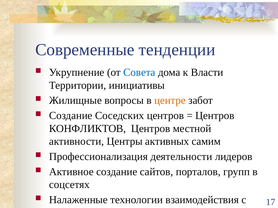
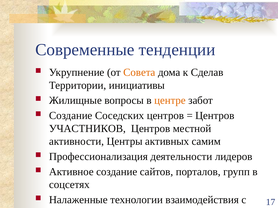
Совета colour: blue -> orange
Власти: Власти -> Сделав
КОНФЛИКТОВ: КОНФЛИКТОВ -> УЧАСТНИКОВ
